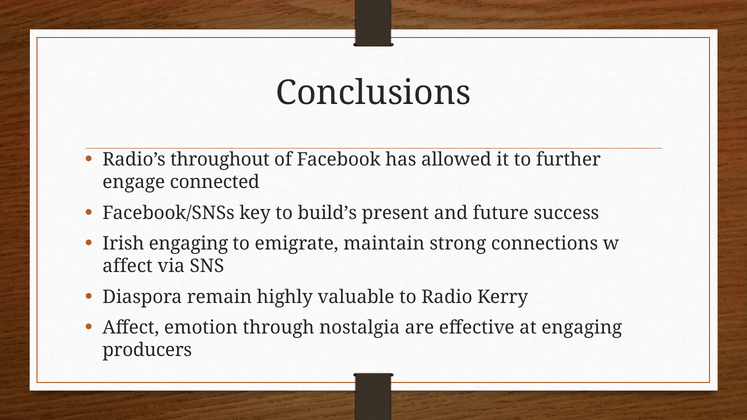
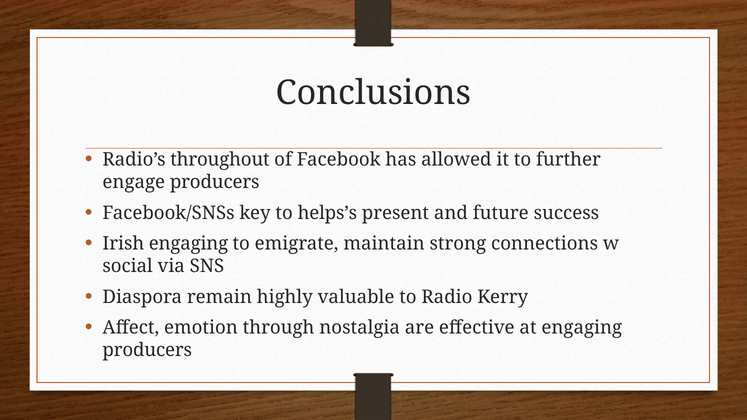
engage connected: connected -> producers
build’s: build’s -> helps’s
affect at (128, 266): affect -> social
